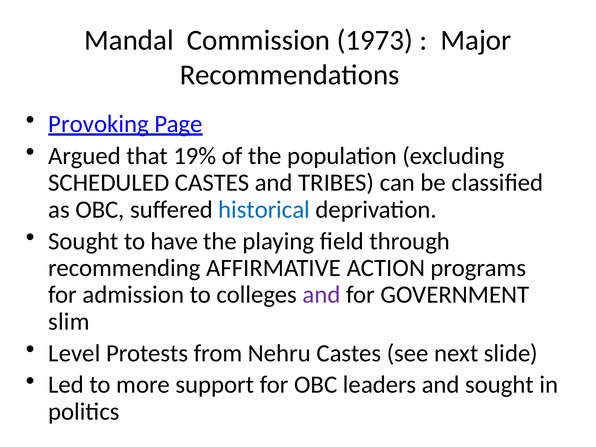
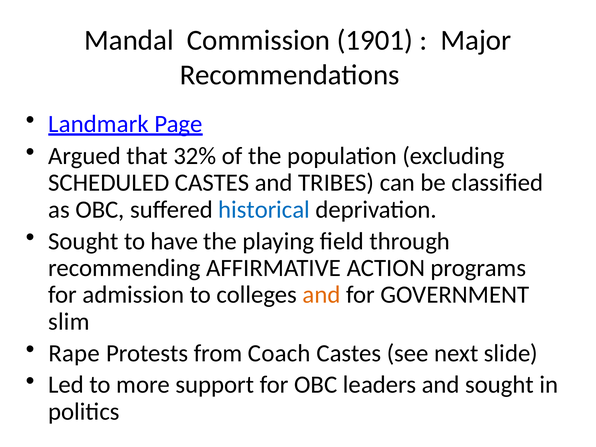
1973: 1973 -> 1901
Provoking: Provoking -> Landmark
19%: 19% -> 32%
and at (322, 295) colour: purple -> orange
Level: Level -> Rape
Nehru: Nehru -> Coach
